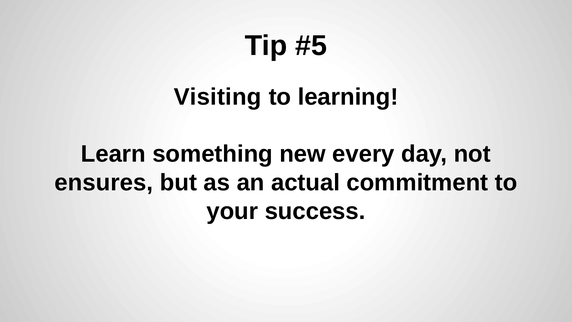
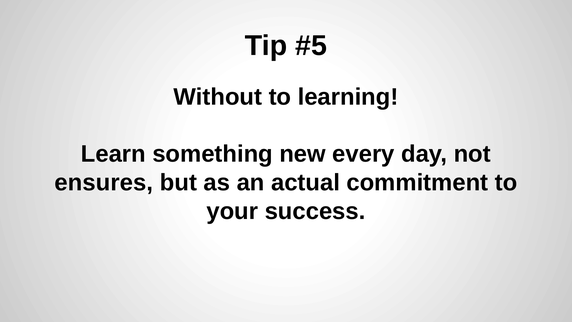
Visiting: Visiting -> Without
